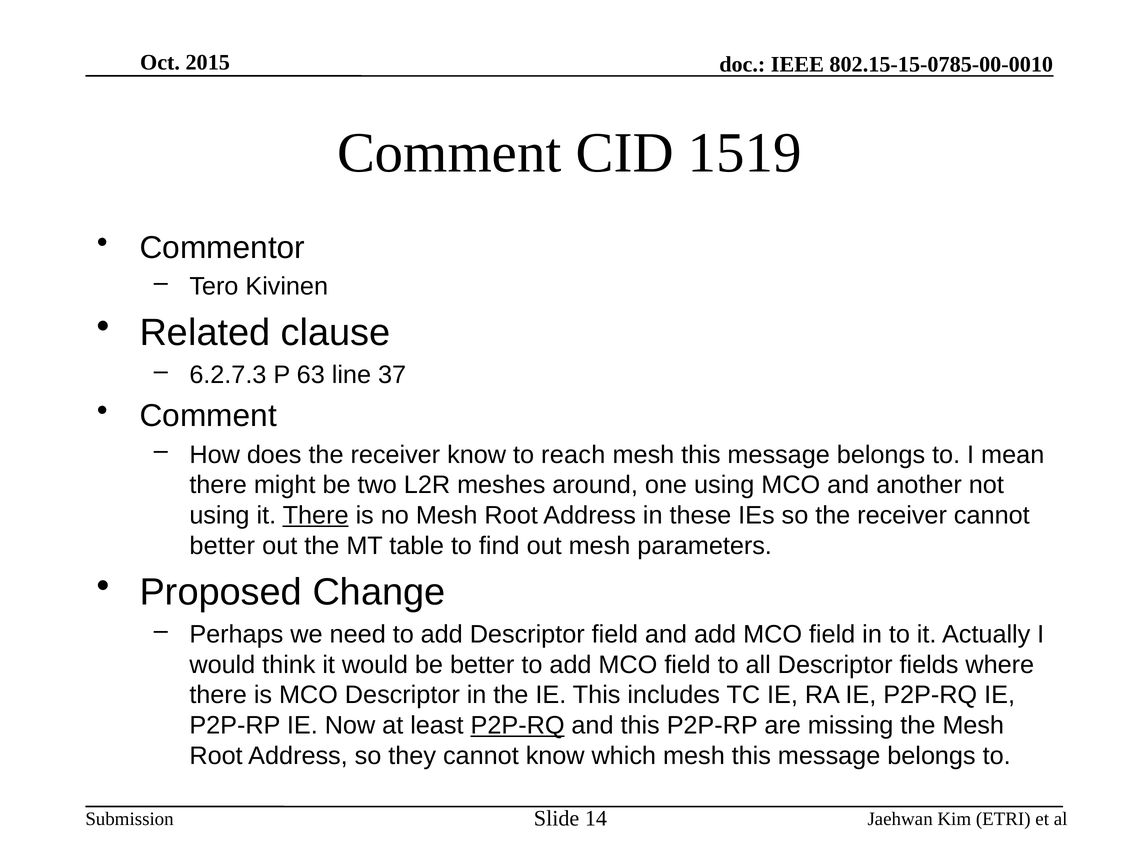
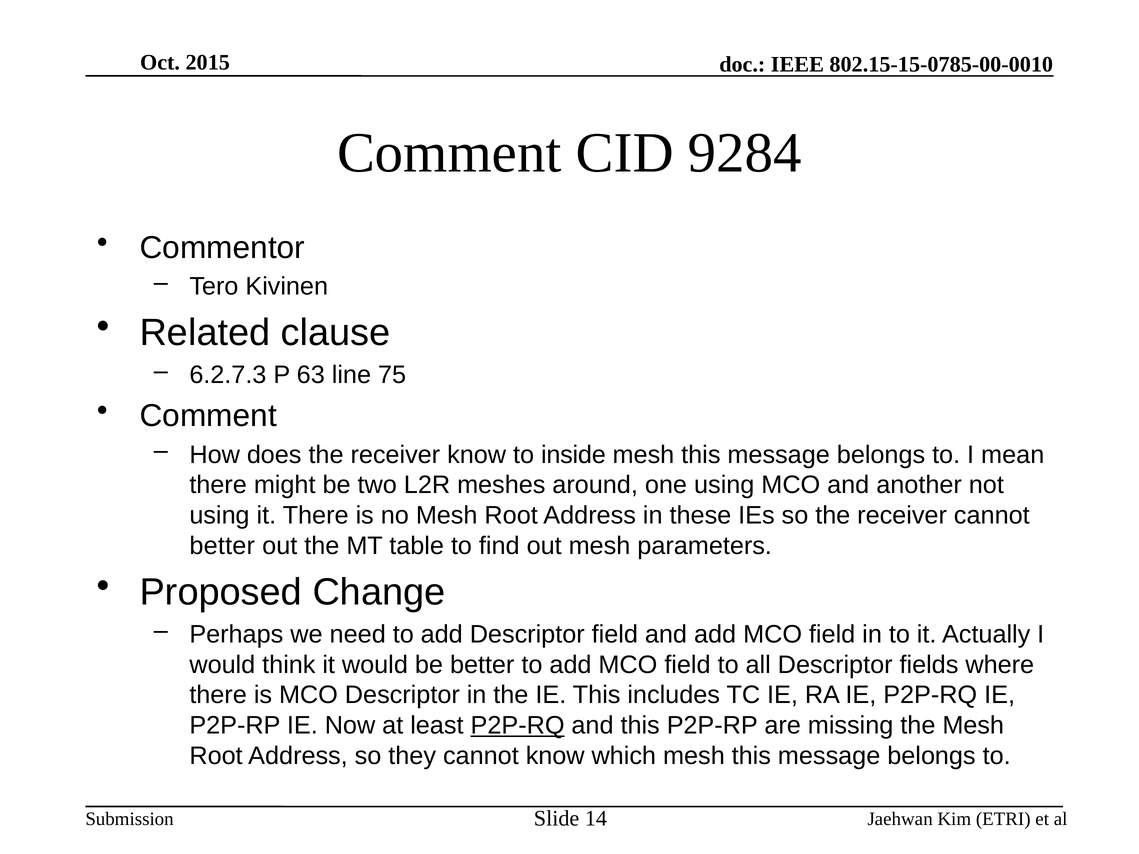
1519: 1519 -> 9284
37: 37 -> 75
reach: reach -> inside
There at (316, 516) underline: present -> none
